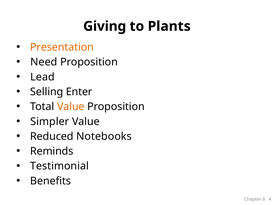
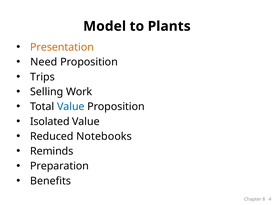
Giving: Giving -> Model
Lead: Lead -> Trips
Enter: Enter -> Work
Value at (71, 107) colour: orange -> blue
Simpler: Simpler -> Isolated
Testimonial: Testimonial -> Preparation
